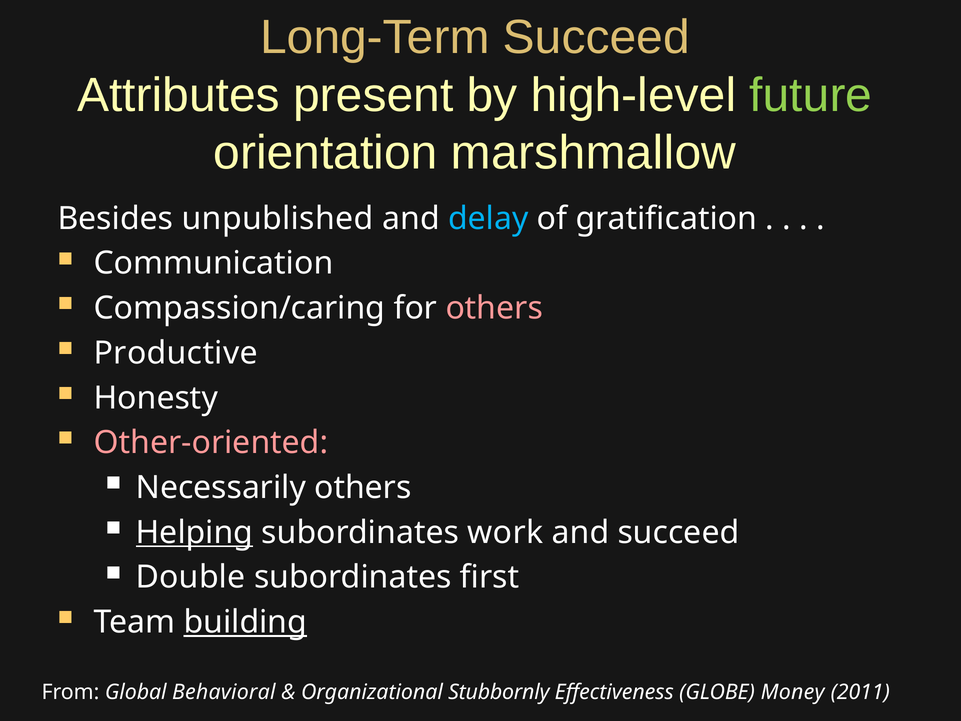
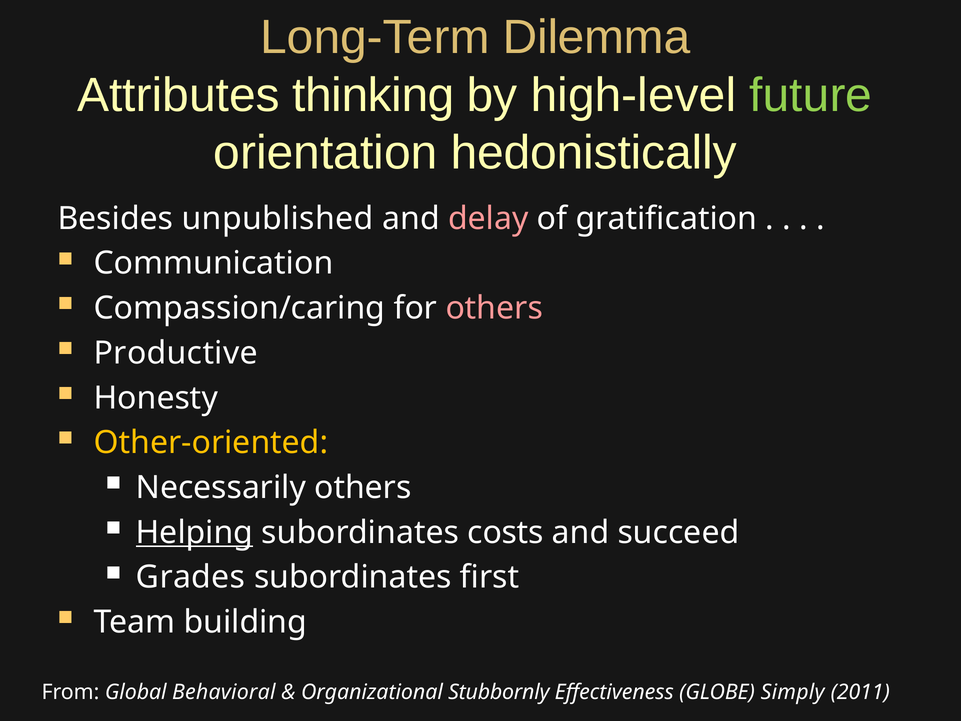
Long-Term Succeed: Succeed -> Dilemma
present: present -> thinking
marshmallow: marshmallow -> hedonistically
delay colour: light blue -> pink
Other-oriented colour: pink -> yellow
work: work -> costs
Double: Double -> Grades
building underline: present -> none
Money: Money -> Simply
